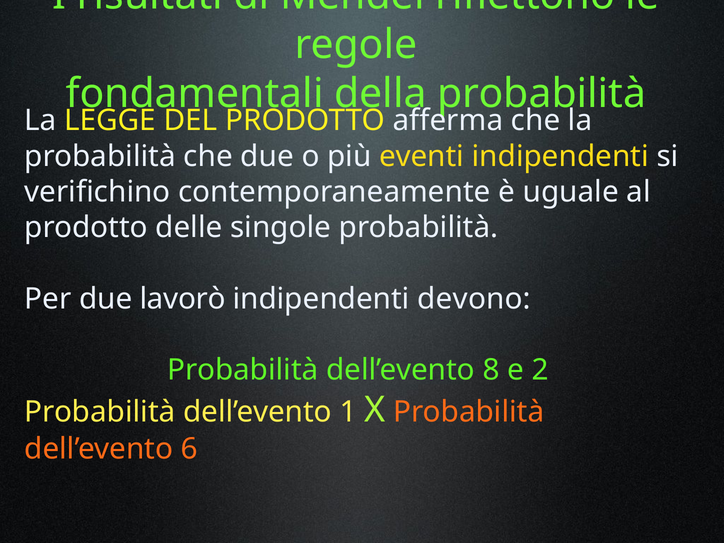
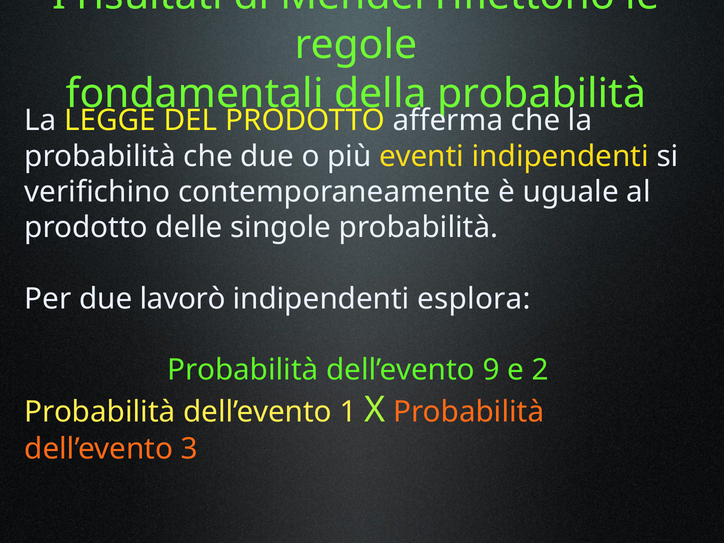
devono: devono -> esplora
8: 8 -> 9
6: 6 -> 3
